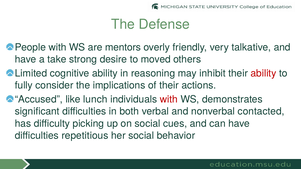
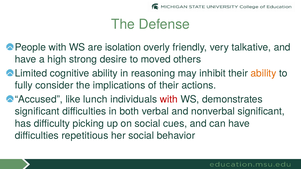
mentors: mentors -> isolation
take: take -> high
ability at (263, 73) colour: red -> orange
nonverbal contacted: contacted -> significant
